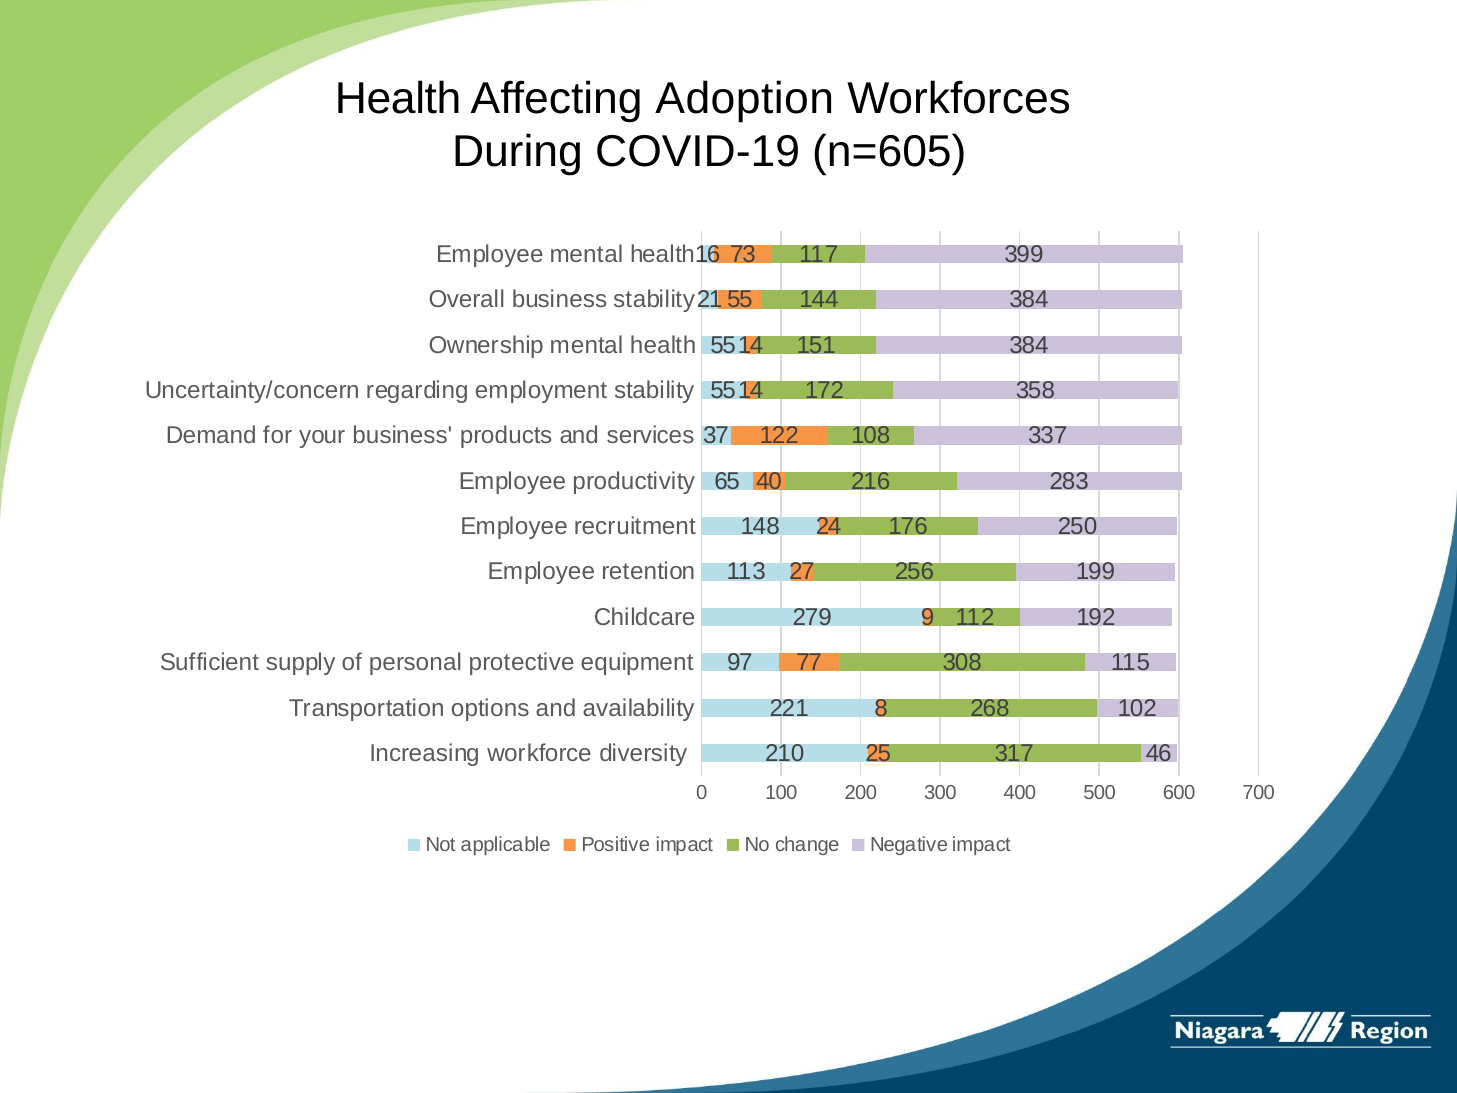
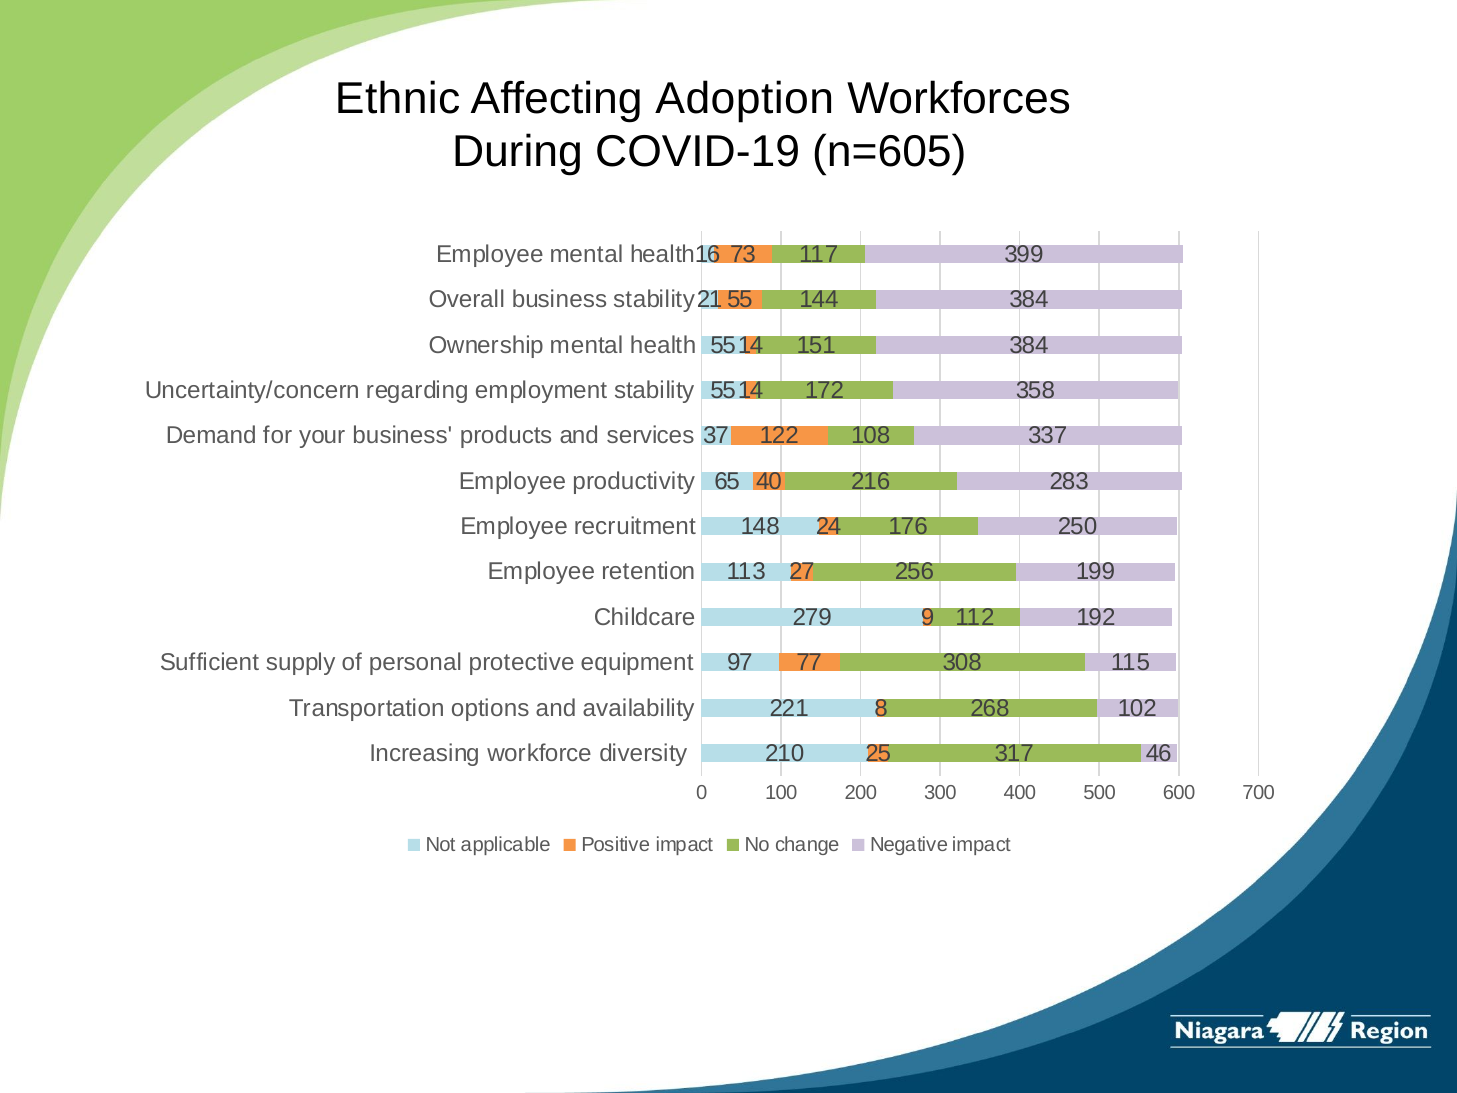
Health at (398, 98): Health -> Ethnic
